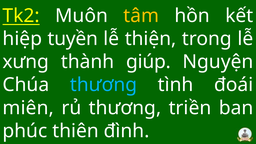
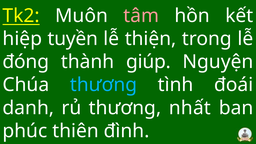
tâm colour: yellow -> pink
xưng: xưng -> đóng
miên: miên -> danh
triền: triền -> nhất
